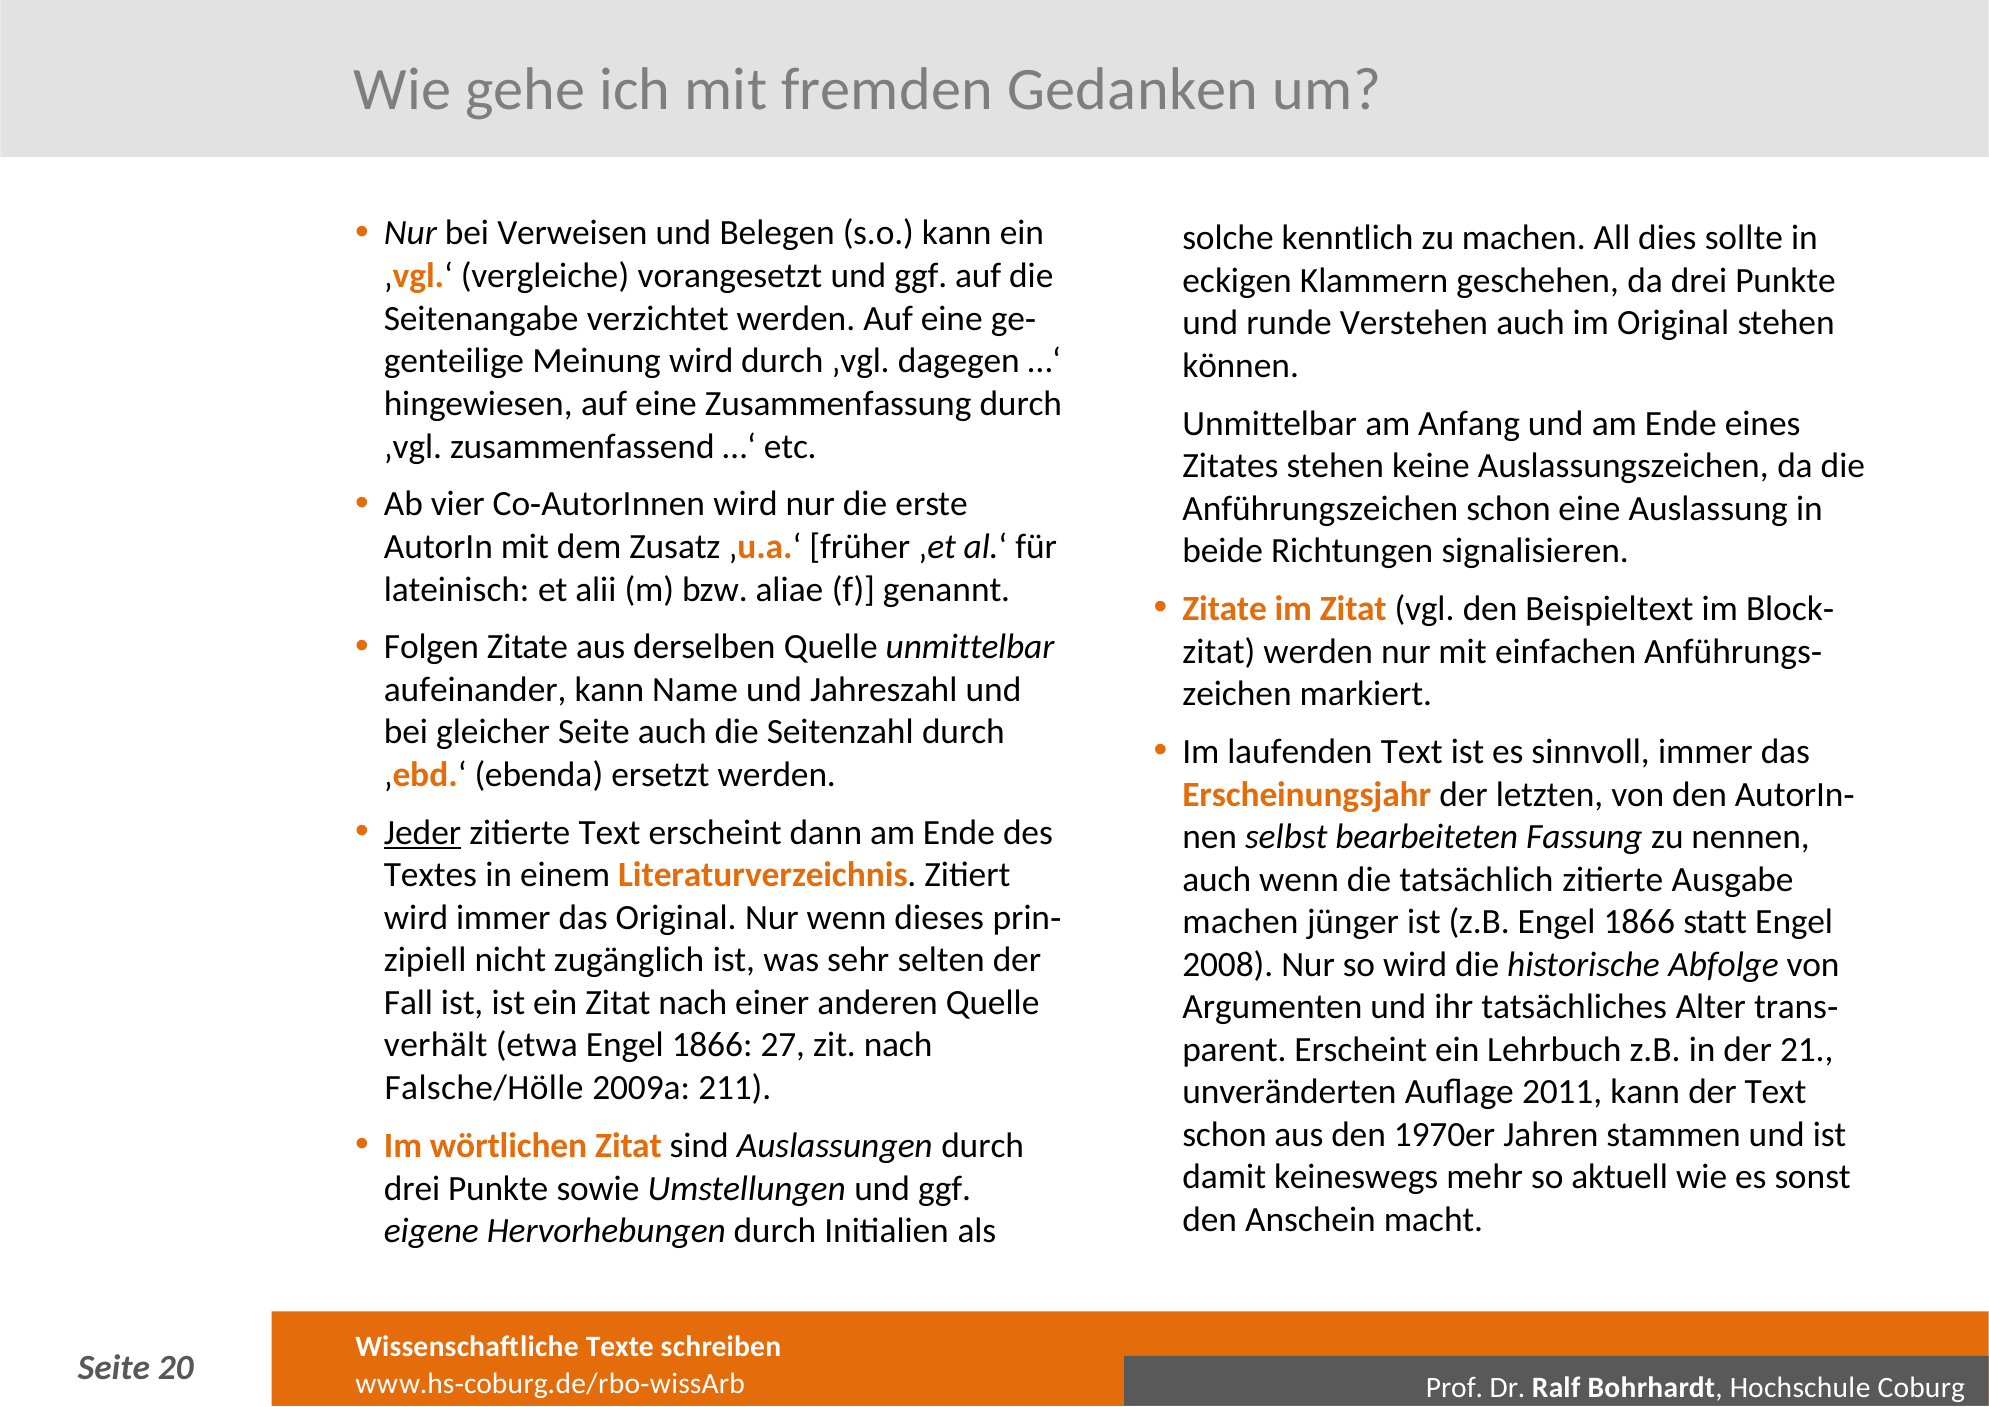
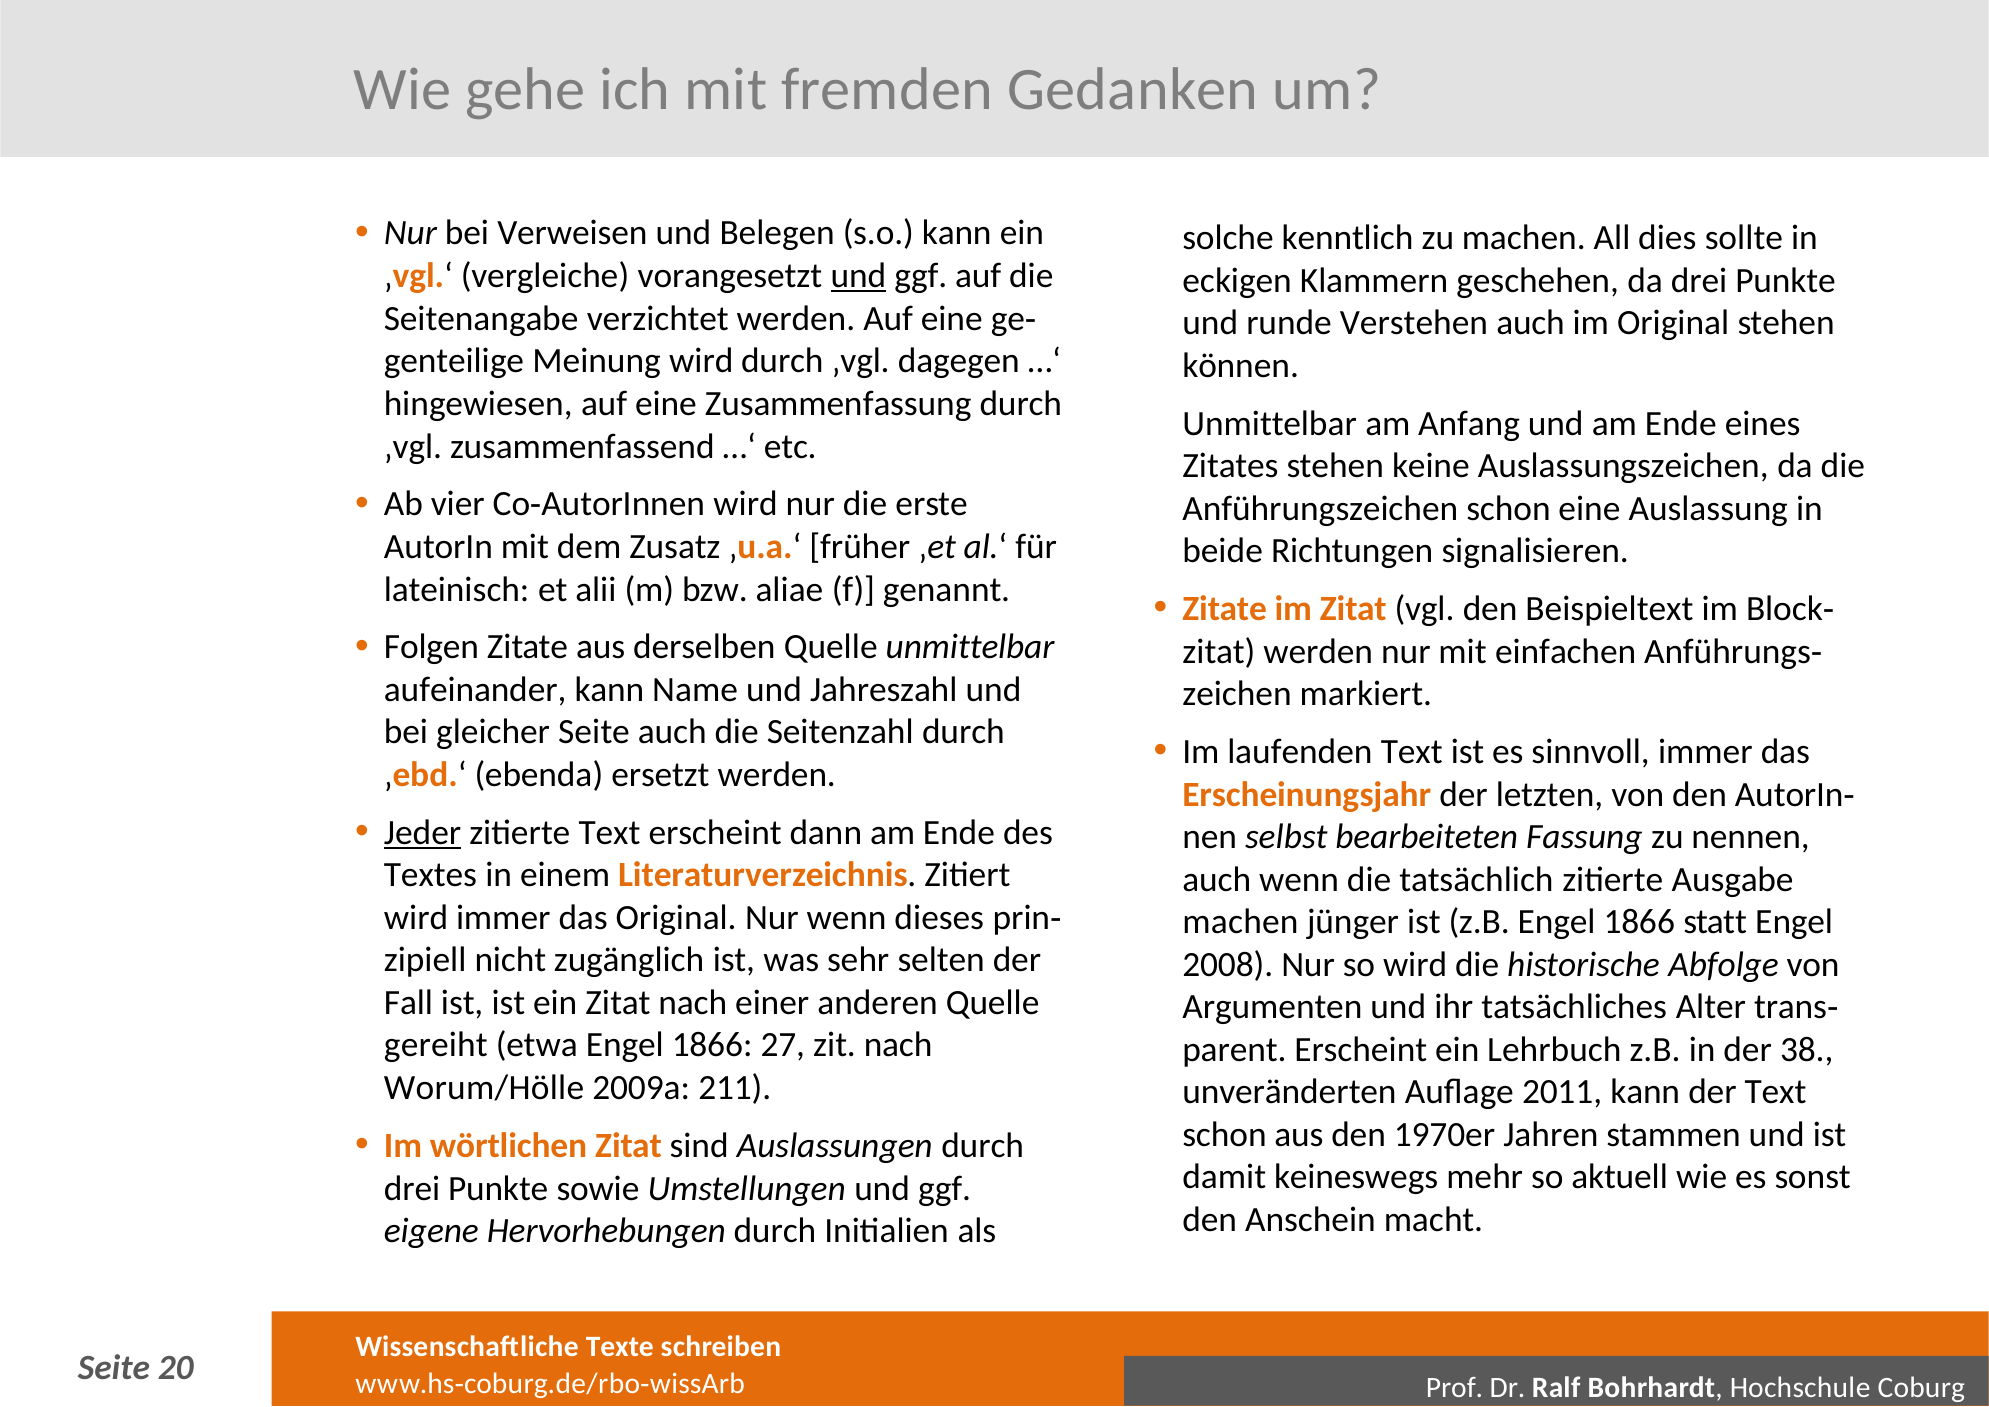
und at (858, 276) underline: none -> present
verhält: verhält -> gereiht
21: 21 -> 38
Falsche/Hölle: Falsche/Hölle -> Worum/Hölle
